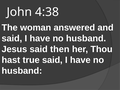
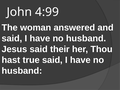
4:38: 4:38 -> 4:99
then: then -> their
